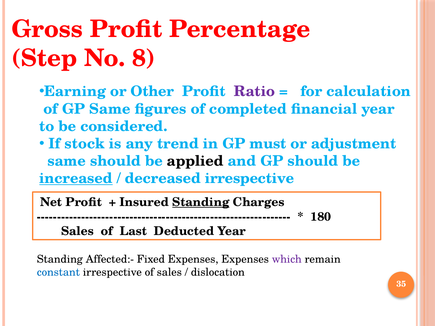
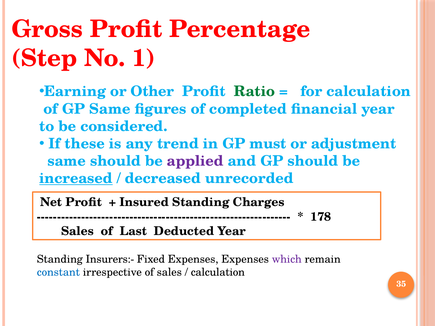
8: 8 -> 1
Ratio colour: purple -> green
stock: stock -> these
applied colour: black -> purple
decreased irrespective: irrespective -> unrecorded
Standing at (201, 202) underline: present -> none
180: 180 -> 178
Affected:-: Affected:- -> Insurers:-
dislocation at (218, 273): dislocation -> calculation
